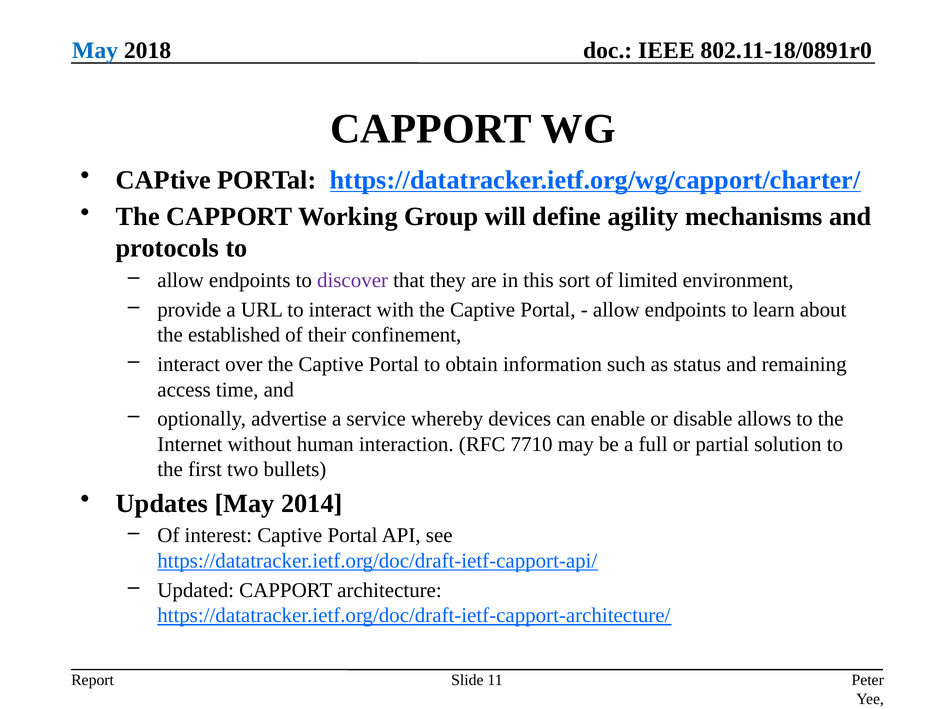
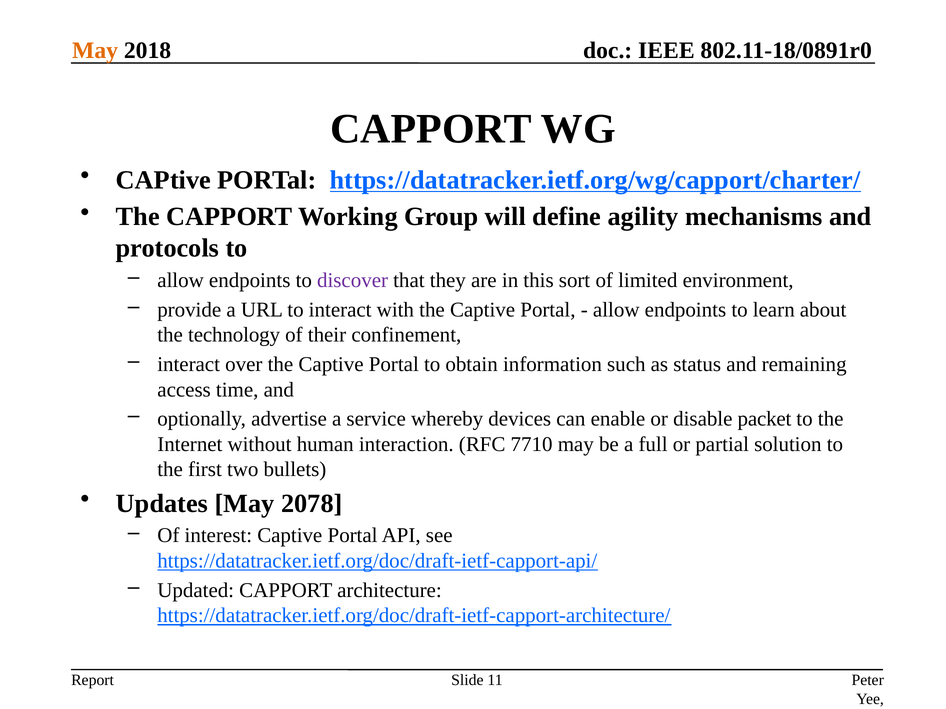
May at (95, 50) colour: blue -> orange
established: established -> technology
allows: allows -> packet
2014: 2014 -> 2078
